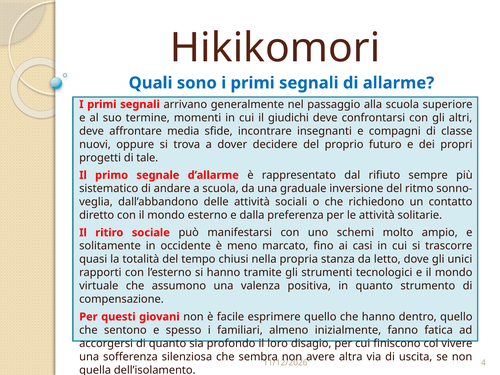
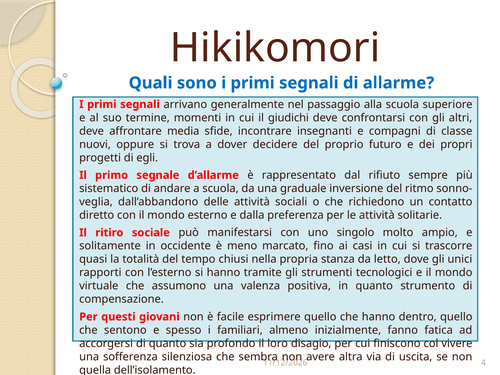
tale: tale -> egli
schemi: schemi -> singolo
